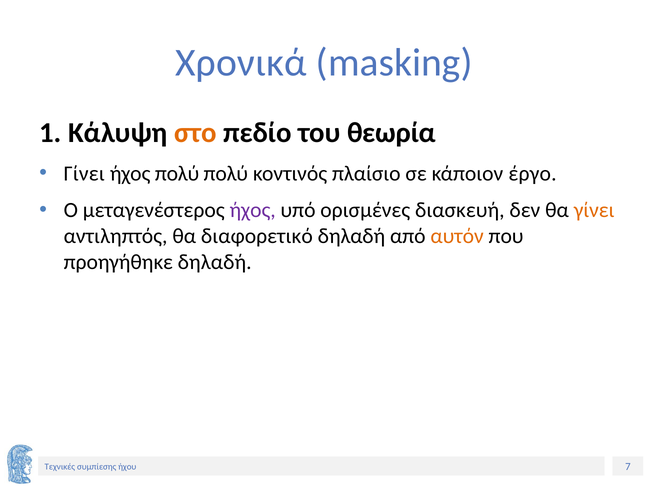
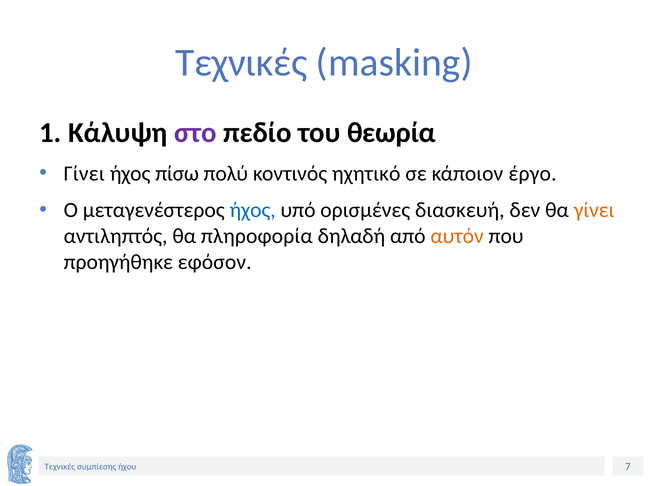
Χρονικά at (241, 63): Χρονικά -> Τεχνικές
στο colour: orange -> purple
ήχος πολύ: πολύ -> πίσω
πλαίσιο: πλαίσιο -> ηχητικό
ήχος at (253, 210) colour: purple -> blue
διαφορετικό: διαφορετικό -> πληροφορία
προηγήθηκε δηλαδή: δηλαδή -> εφόσον
